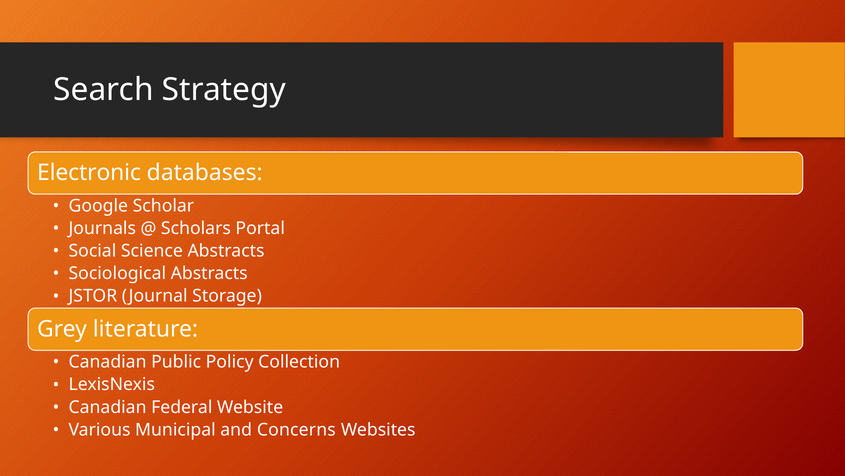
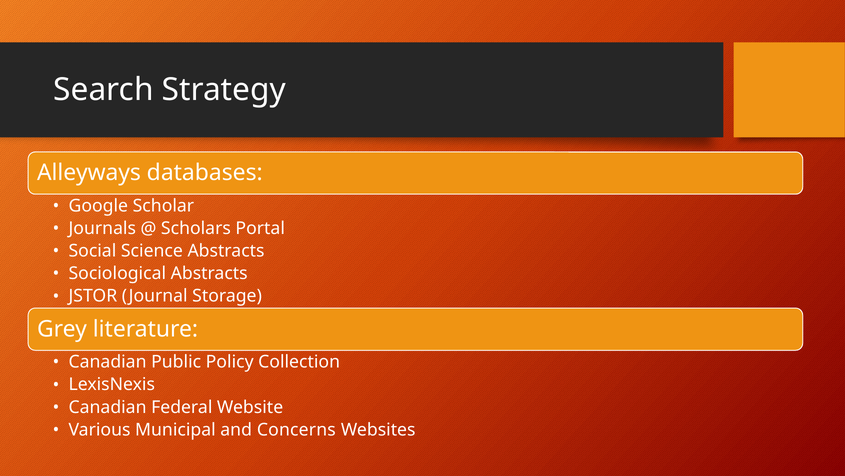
Electronic: Electronic -> Alleyways
